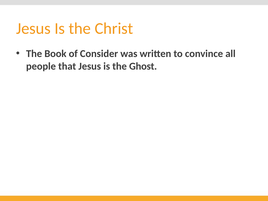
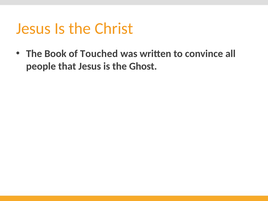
Consider: Consider -> Touched
